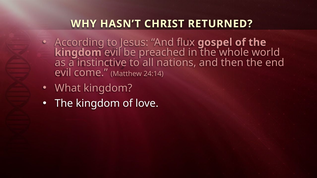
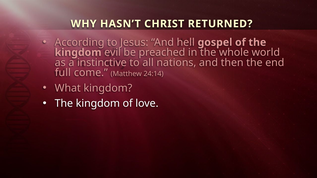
flux: flux -> hell
evil at (63, 73): evil -> full
